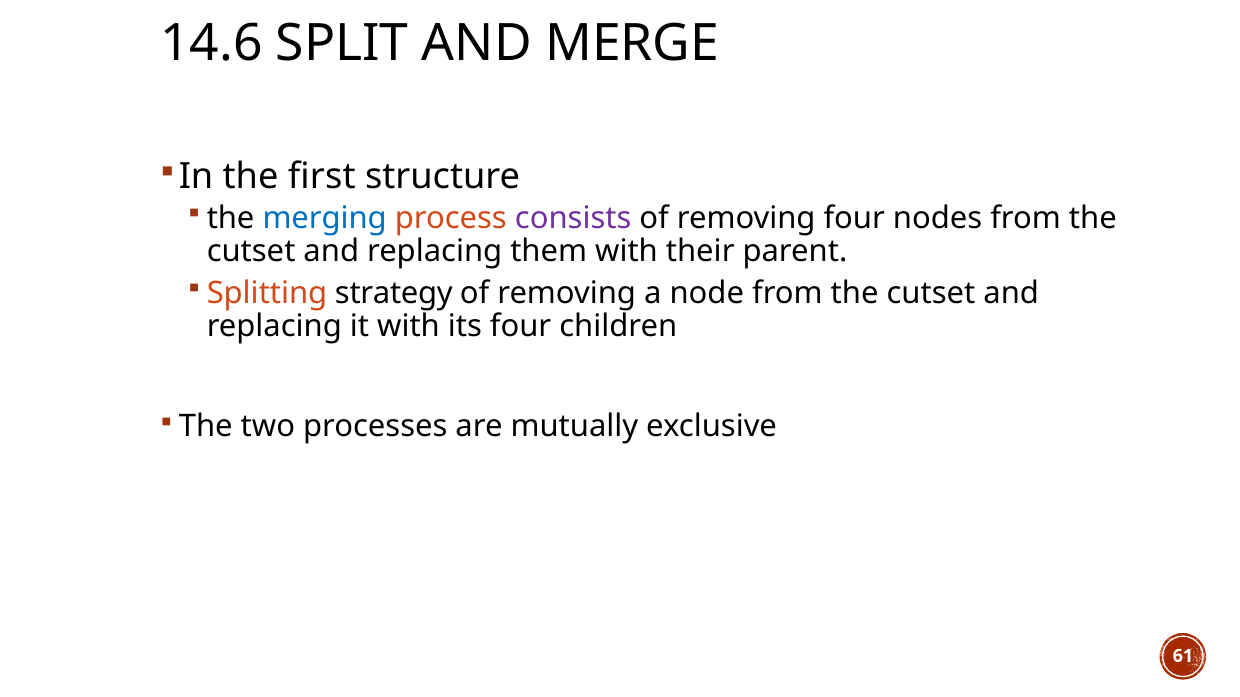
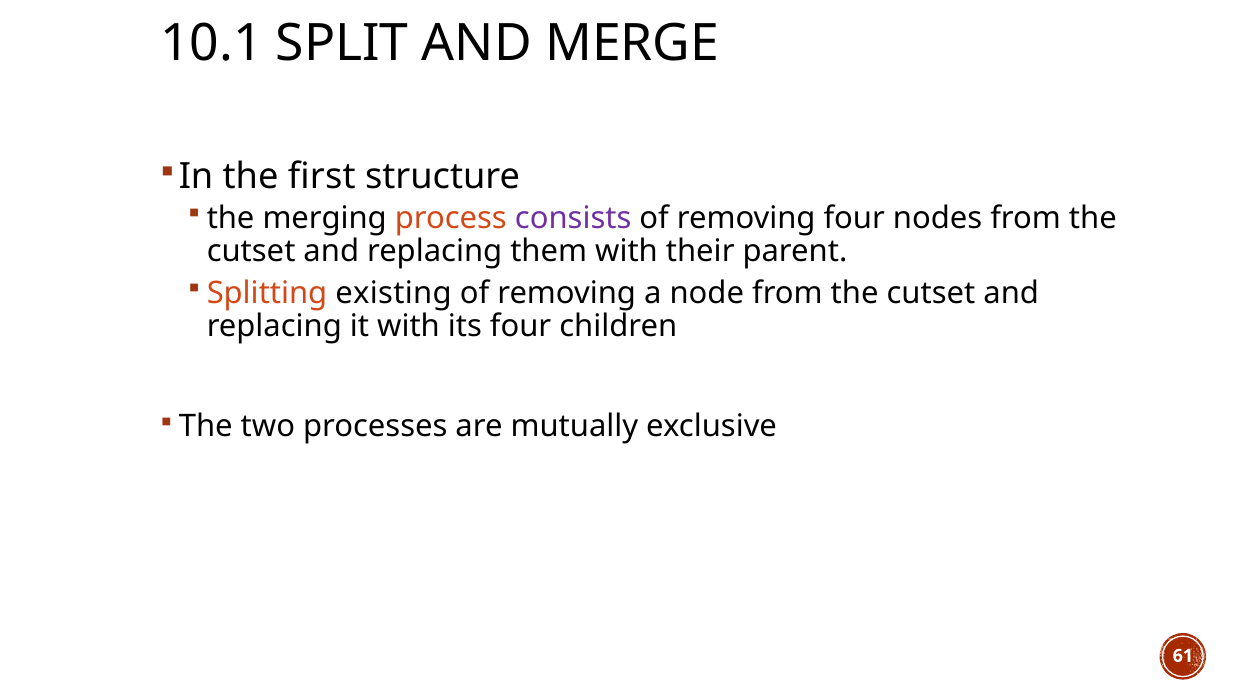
14.6: 14.6 -> 10.1
merging colour: blue -> black
strategy: strategy -> existing
